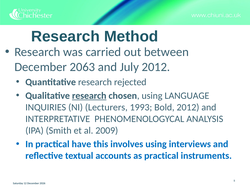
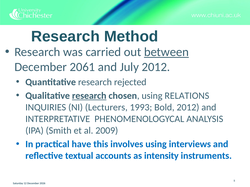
between underline: none -> present
2063: 2063 -> 2061
LANGUAGE: LANGUAGE -> RELATIONS
as practical: practical -> intensity
